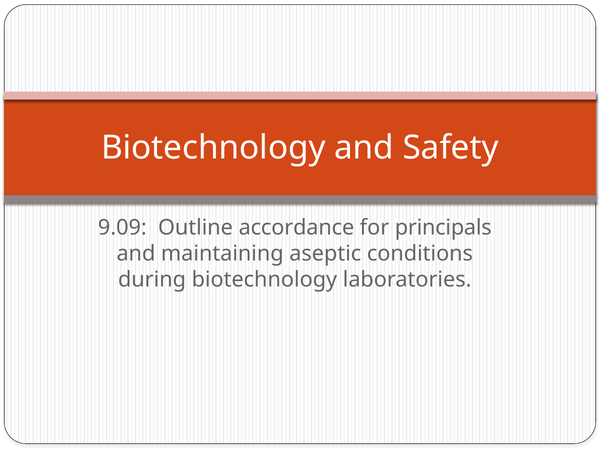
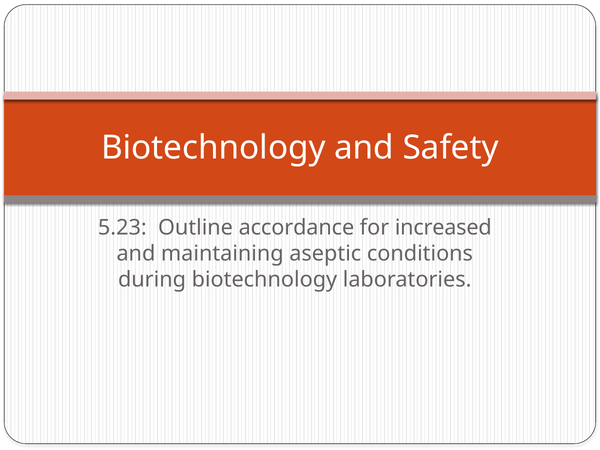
9.09: 9.09 -> 5.23
principals: principals -> increased
